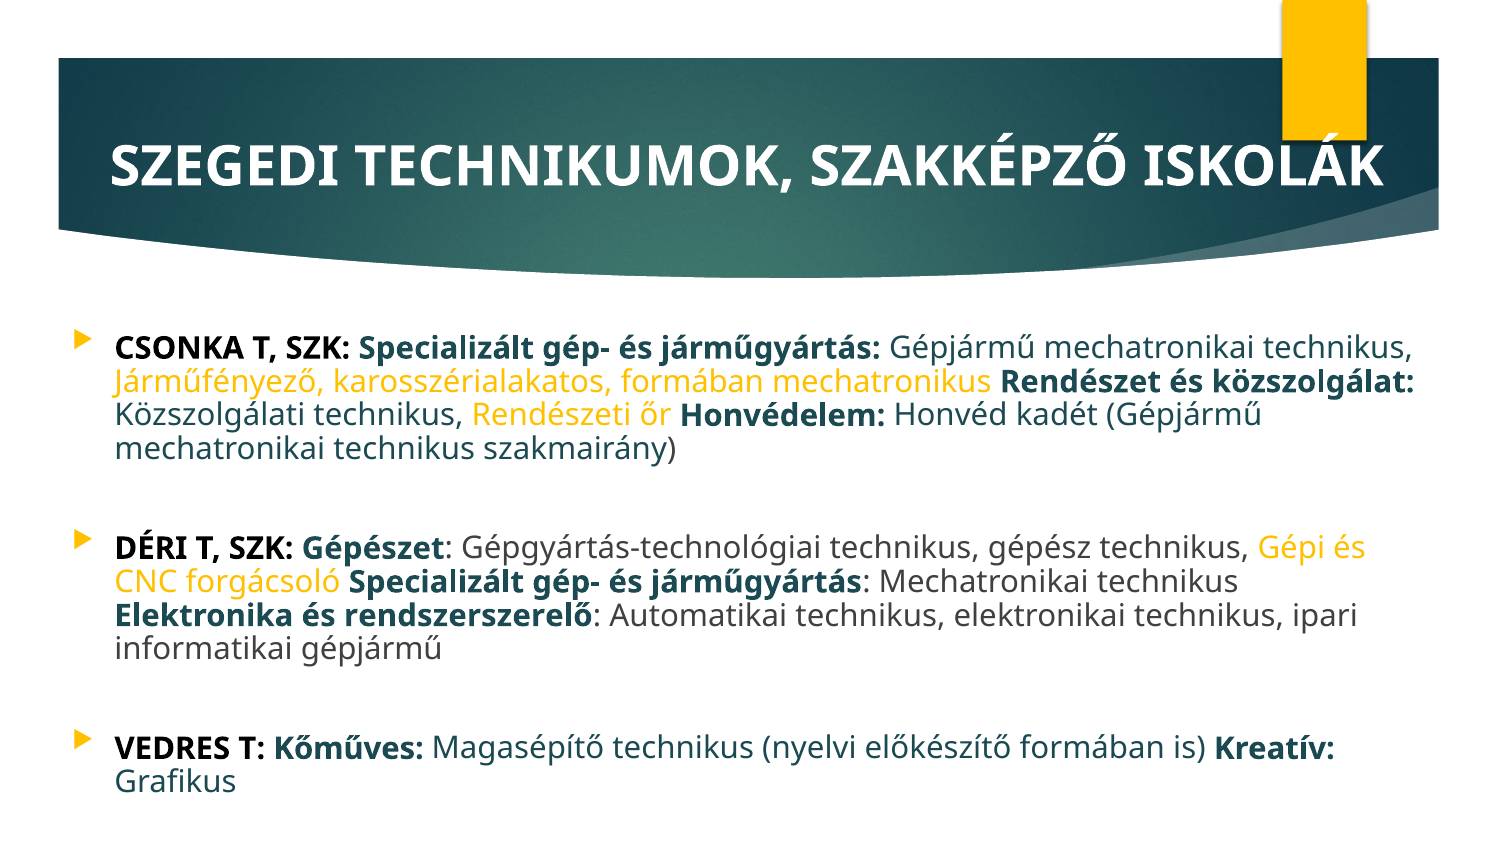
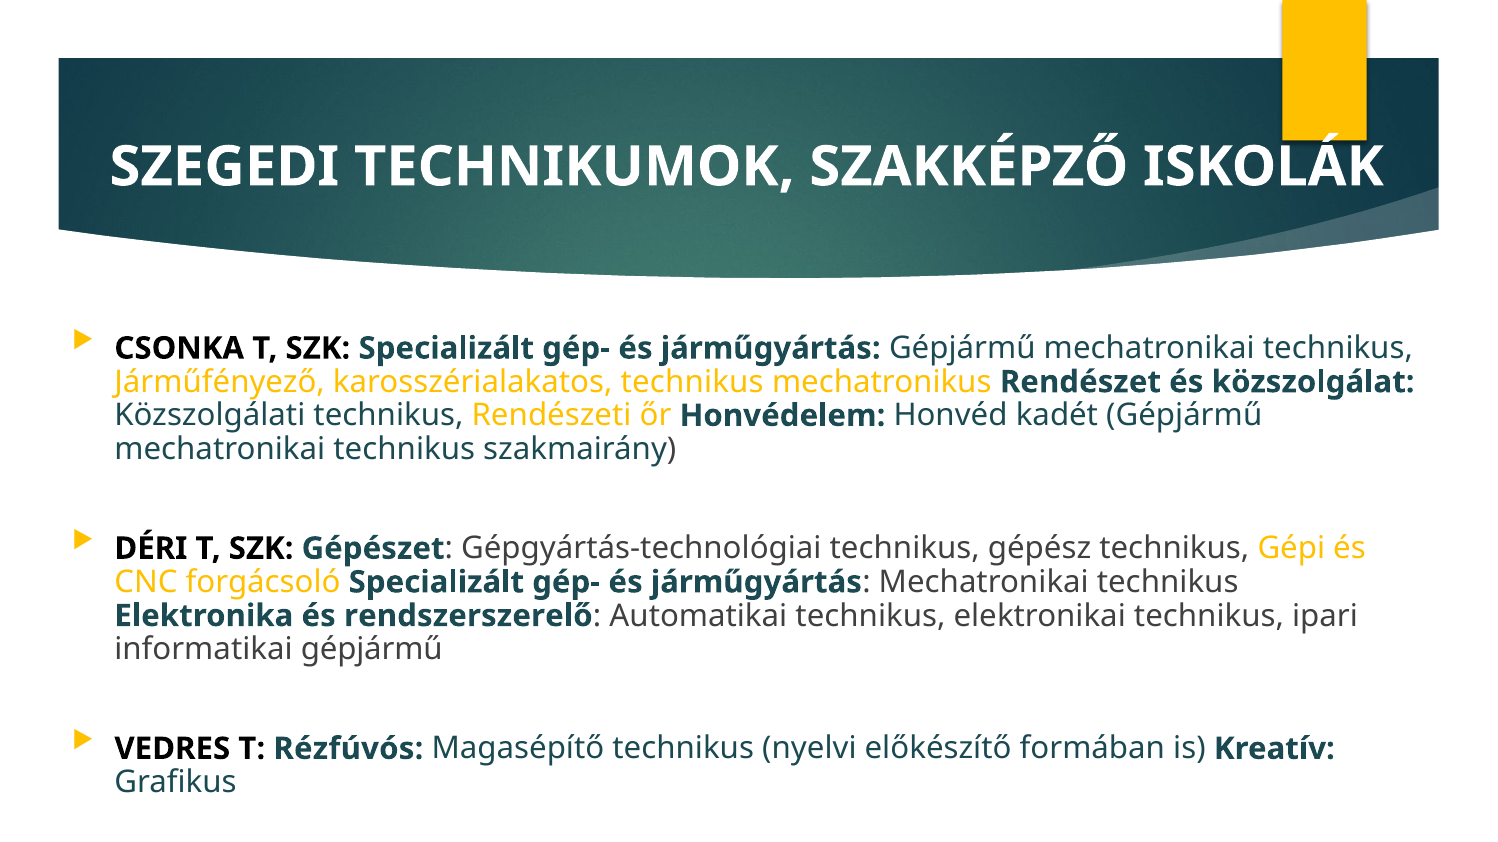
karosszérialakatos formában: formában -> technikus
Kőműves: Kőműves -> Rézfúvós
